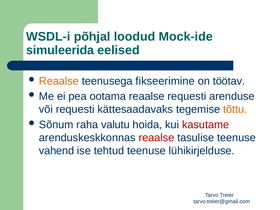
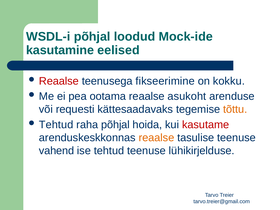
simuleerida: simuleerida -> kasutamine
Reaalse at (59, 81) colour: orange -> red
töötav: töötav -> kokku
reaalse requesti: requesti -> asukoht
Sõnum at (56, 125): Sõnum -> Tehtud
raha valutu: valutu -> põhjal
reaalse at (156, 138) colour: red -> orange
